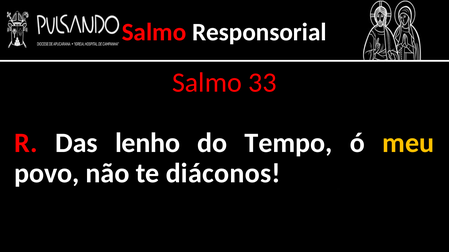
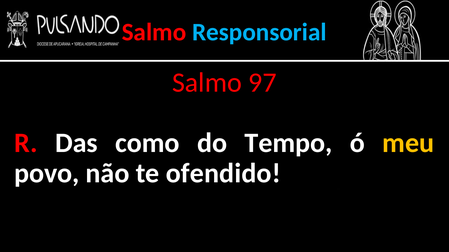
Responsorial colour: white -> light blue
33: 33 -> 97
lenho: lenho -> como
diáconos: diáconos -> ofendido
